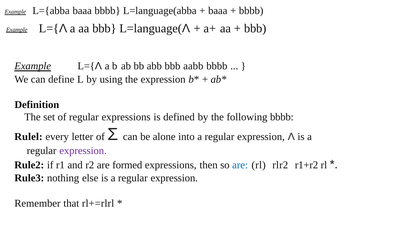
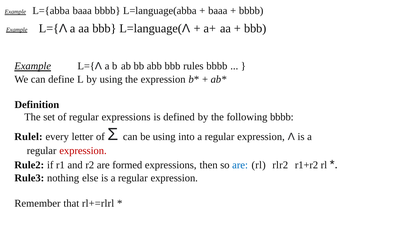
aabb: aabb -> rules
be alone: alone -> using
expression at (83, 151) colour: purple -> red
